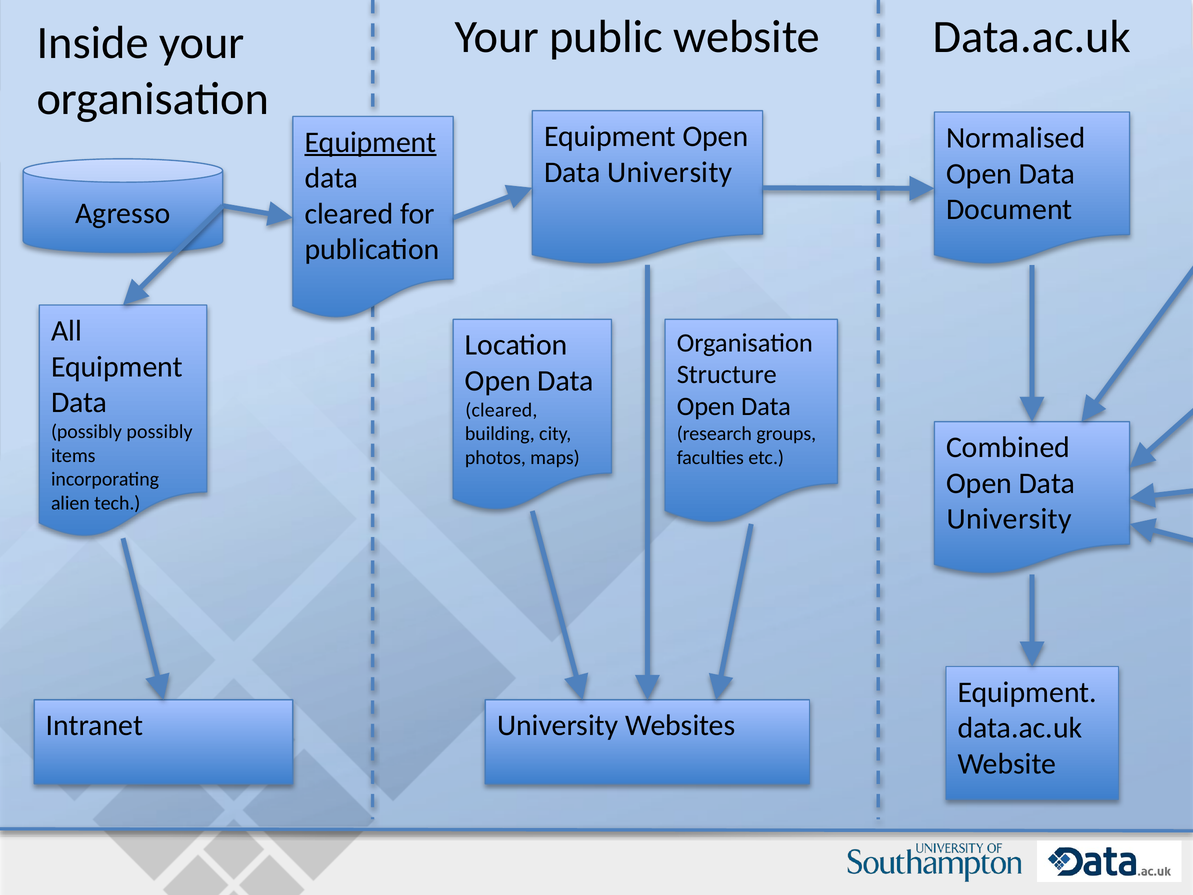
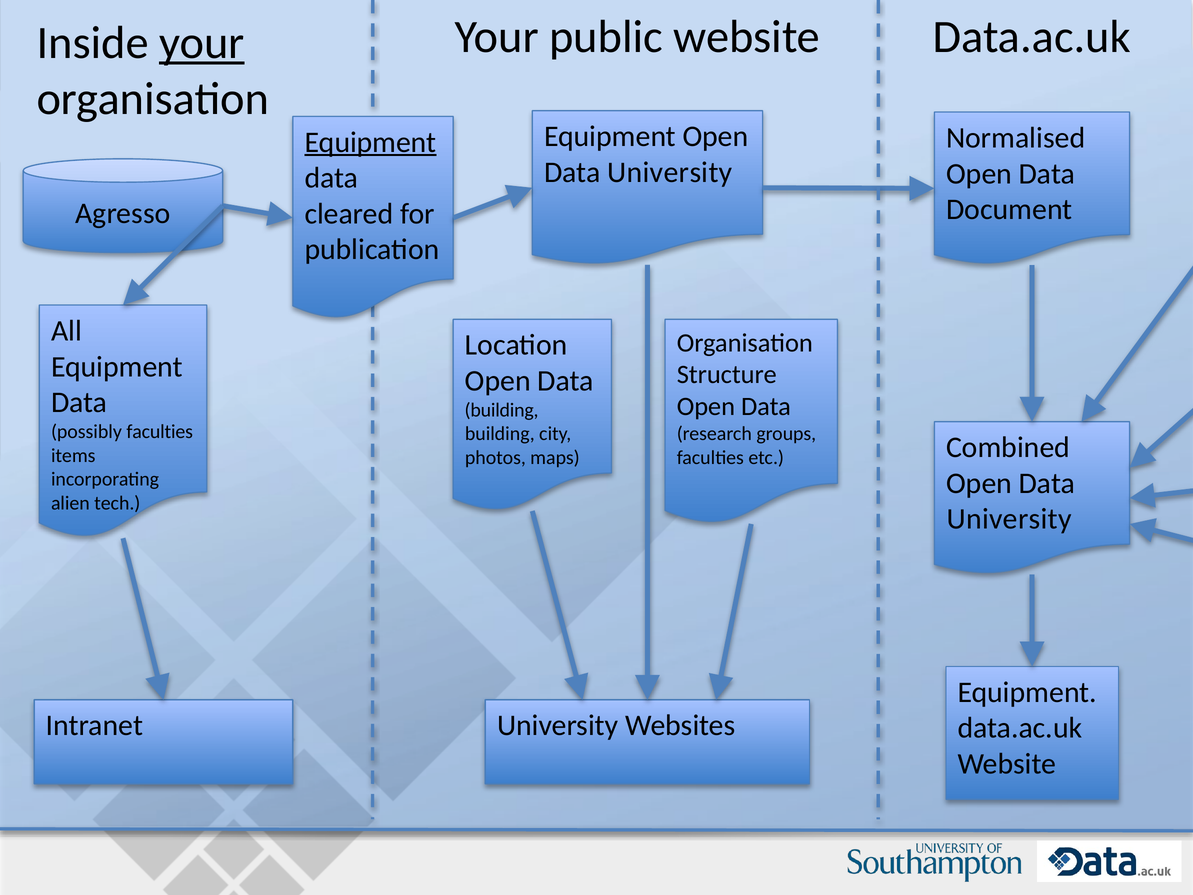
your at (202, 43) underline: none -> present
cleared at (501, 410): cleared -> building
possibly possibly: possibly -> faculties
